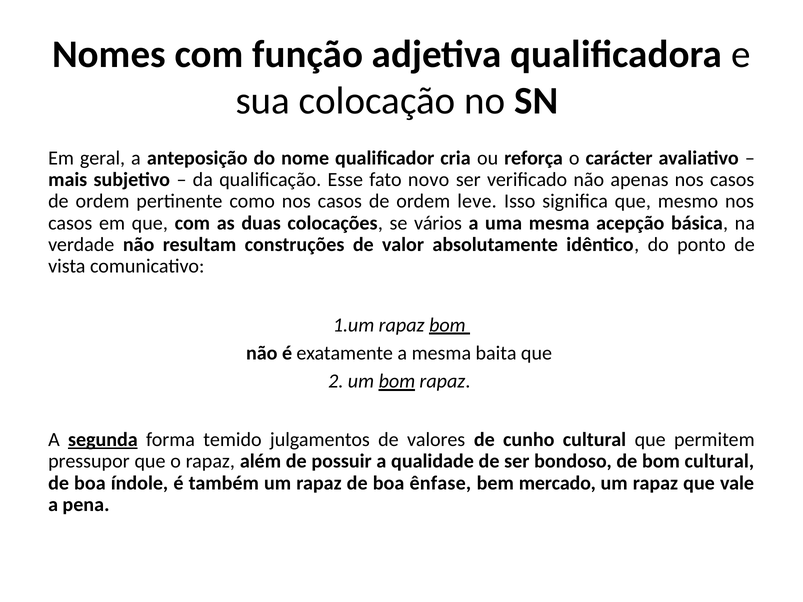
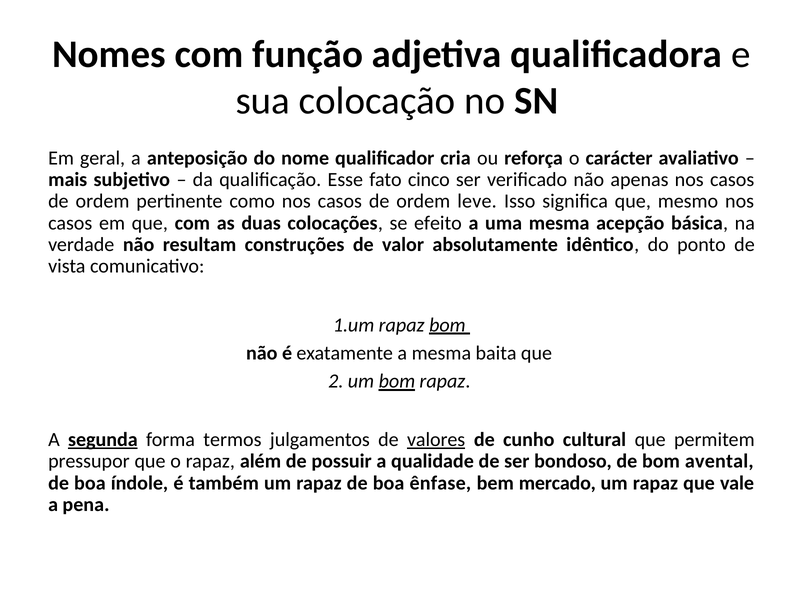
novo: novo -> cinco
vários: vários -> efeito
temido: temido -> termos
valores underline: none -> present
bom cultural: cultural -> avental
